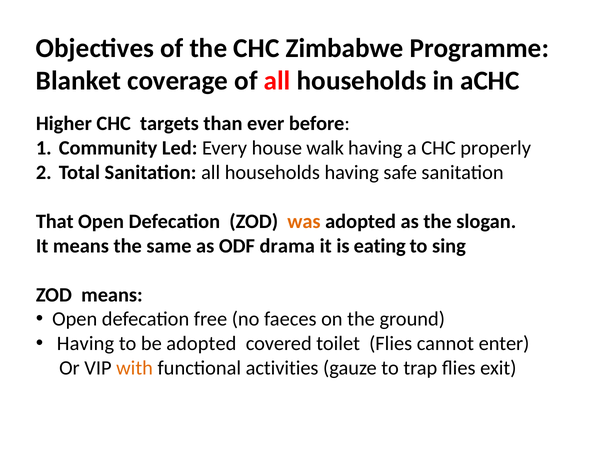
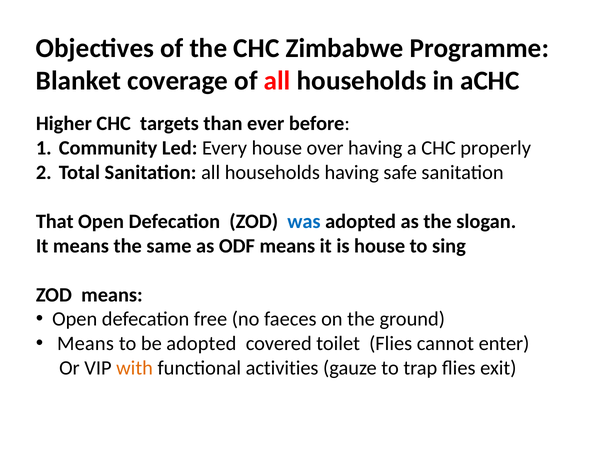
walk: walk -> over
was colour: orange -> blue
ODF drama: drama -> means
is eating: eating -> house
Having at (85, 344): Having -> Means
